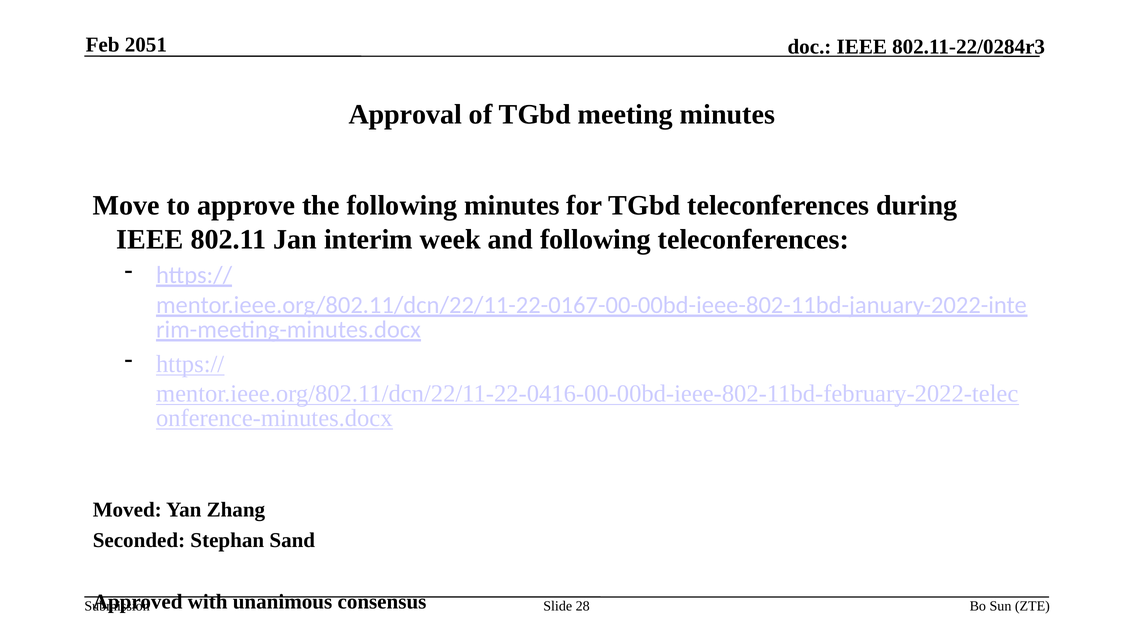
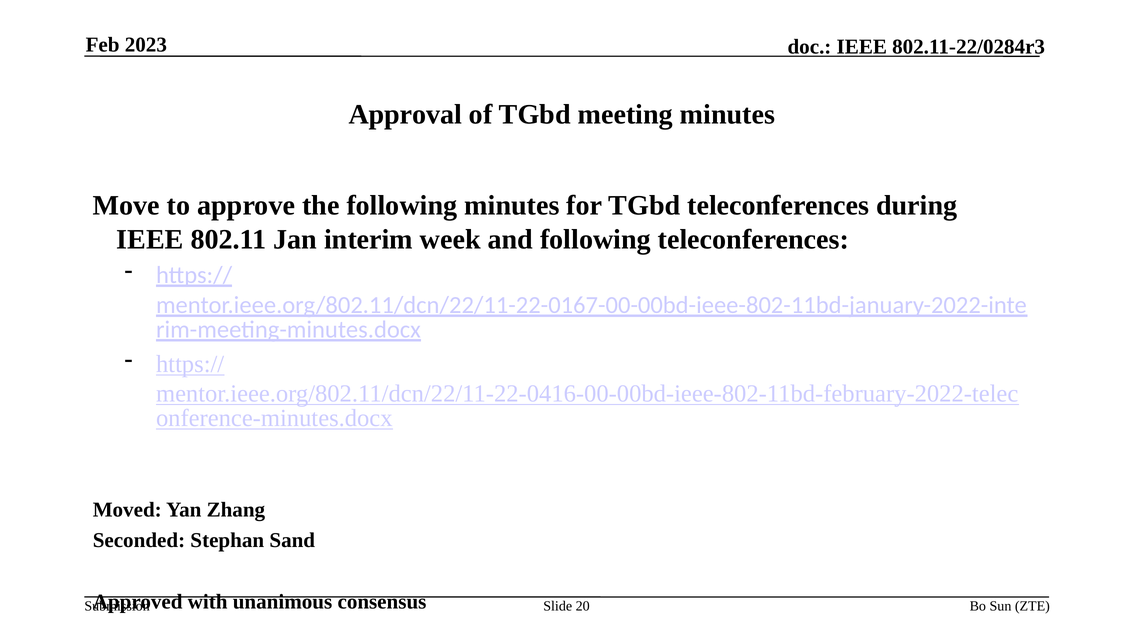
2051: 2051 -> 2023
28: 28 -> 20
